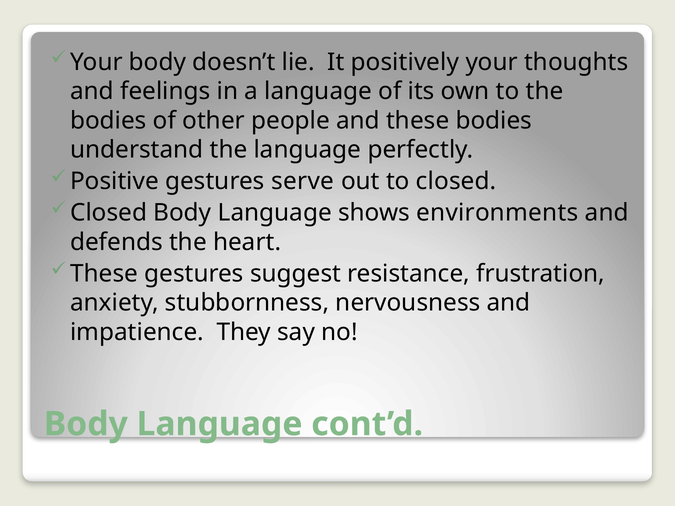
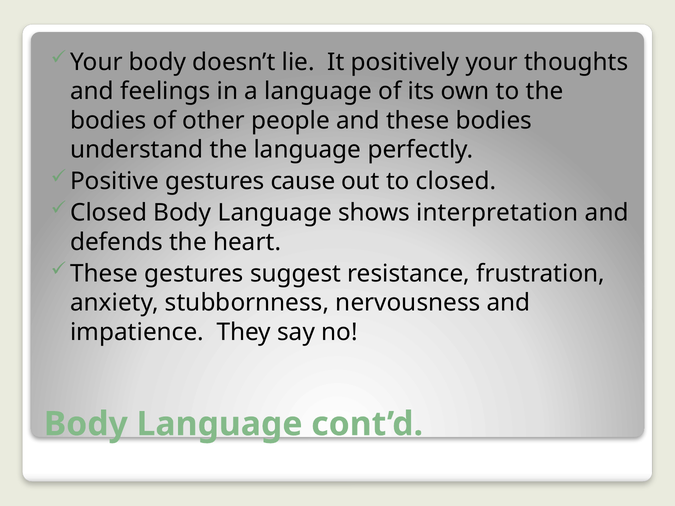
serve: serve -> cause
environments: environments -> interpretation
